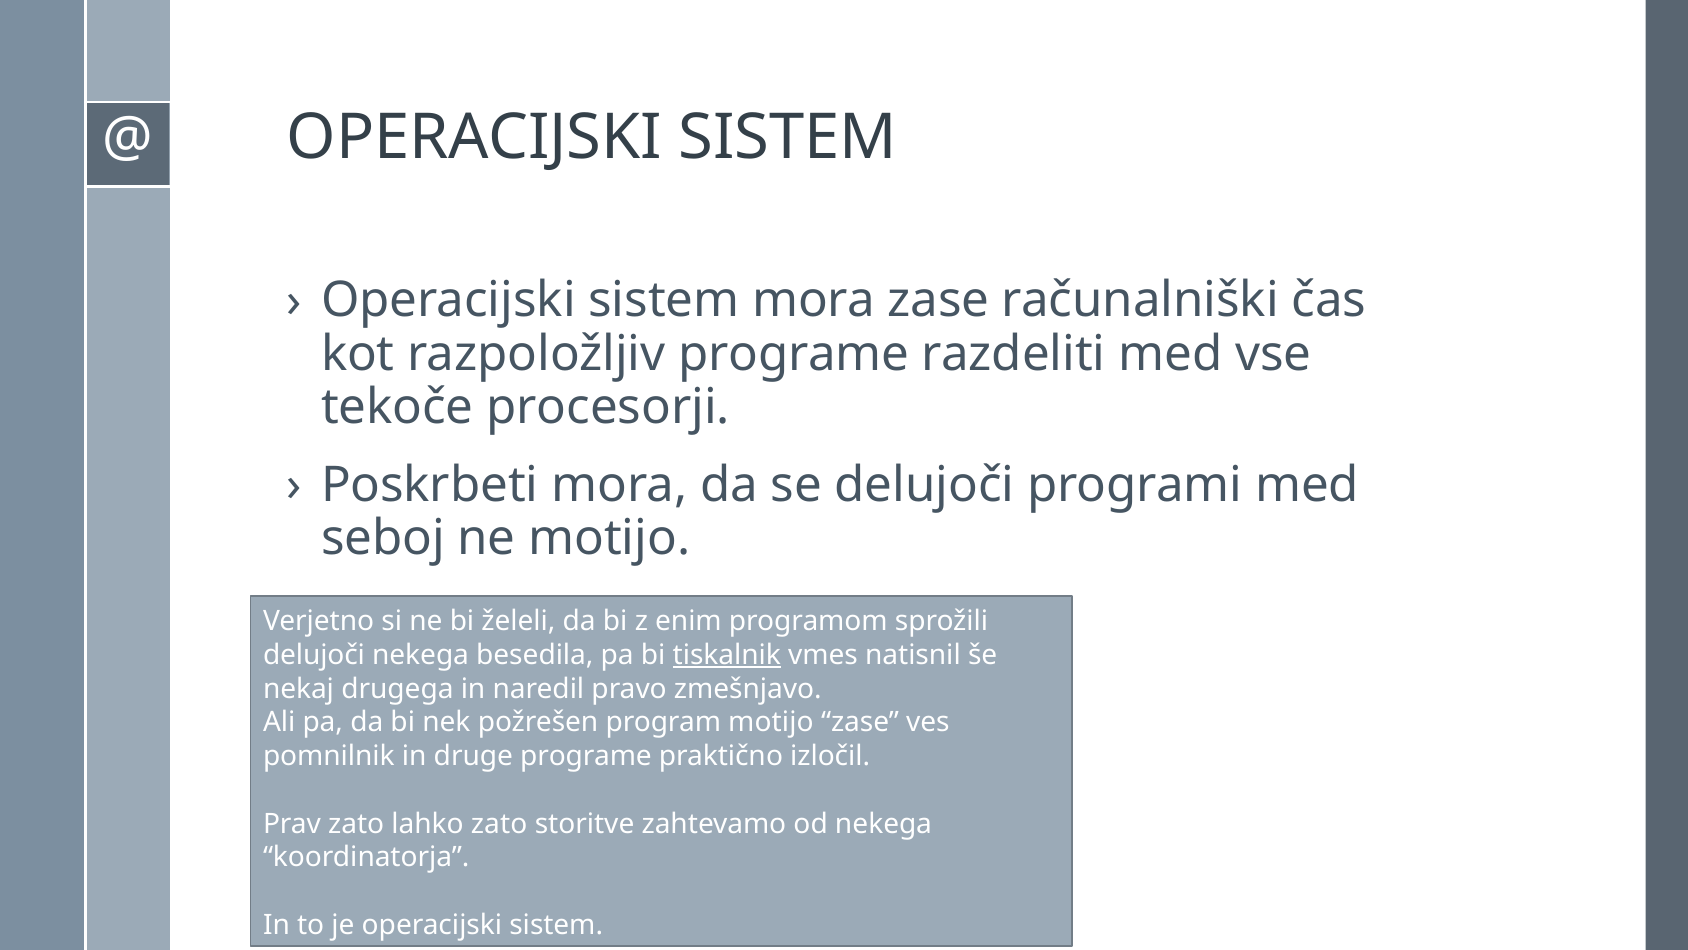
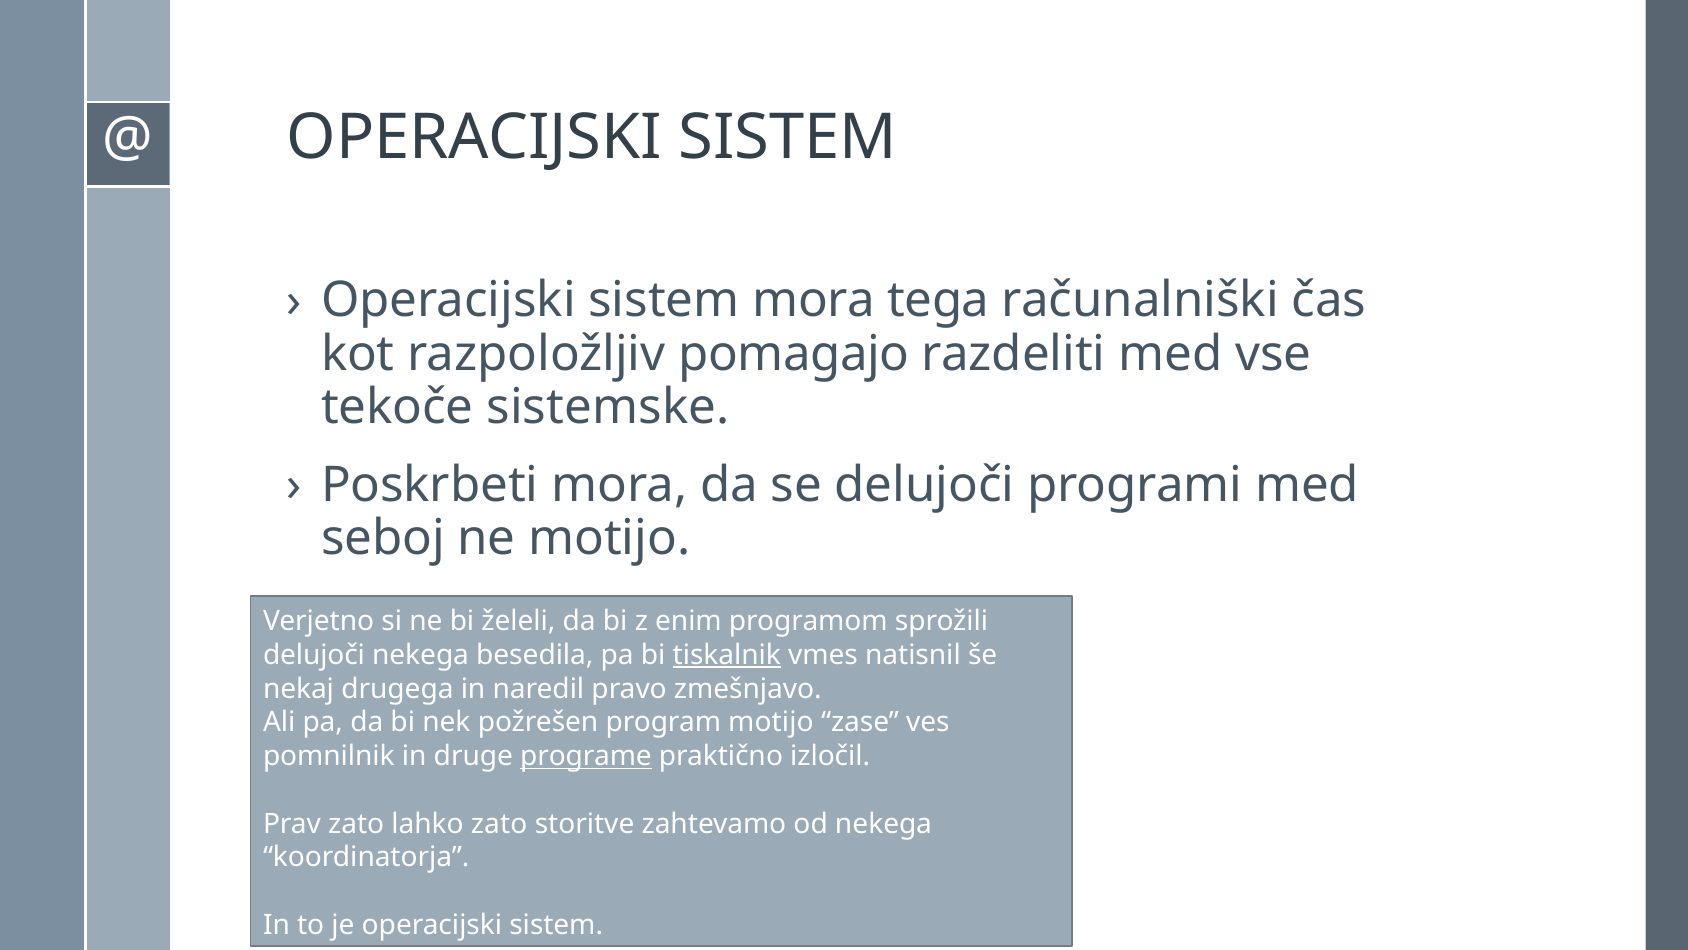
mora zase: zase -> tega
razpoložljiv programe: programe -> pomagajo
procesorji: procesorji -> sistemske
programe at (586, 756) underline: none -> present
